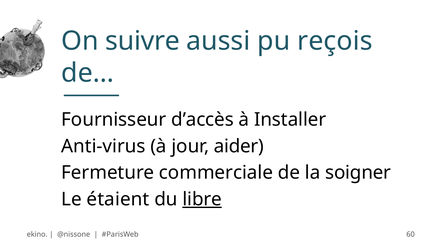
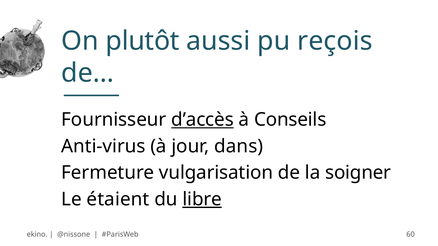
suivre: suivre -> plutôt
d’accès underline: none -> present
Installer: Installer -> Conseils
aider: aider -> dans
commerciale: commerciale -> vulgarisation
